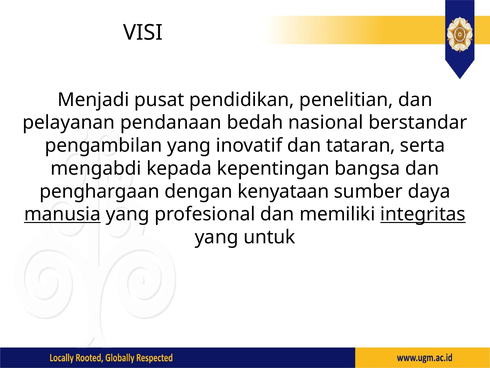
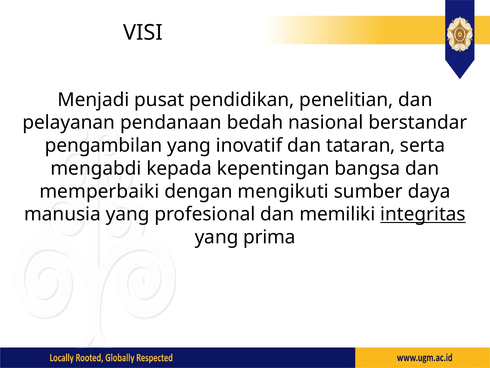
penghargaan: penghargaan -> memperbaiki
kenyataan: kenyataan -> mengikuti
manusia underline: present -> none
untuk: untuk -> prima
